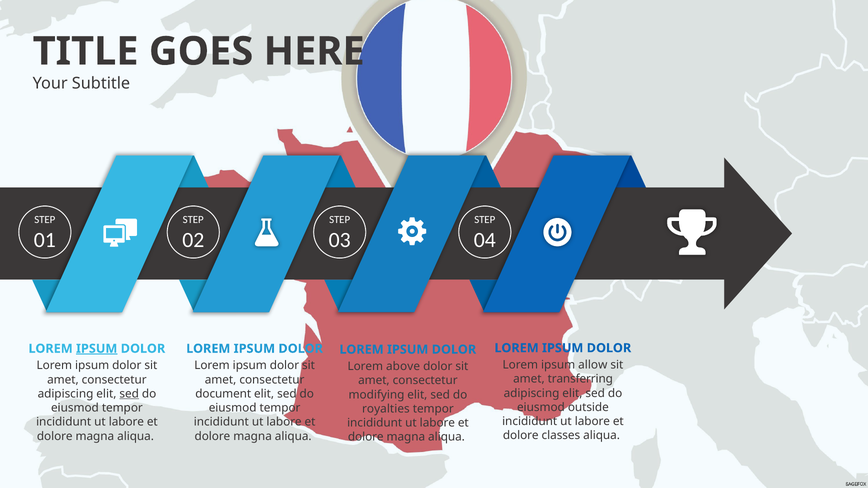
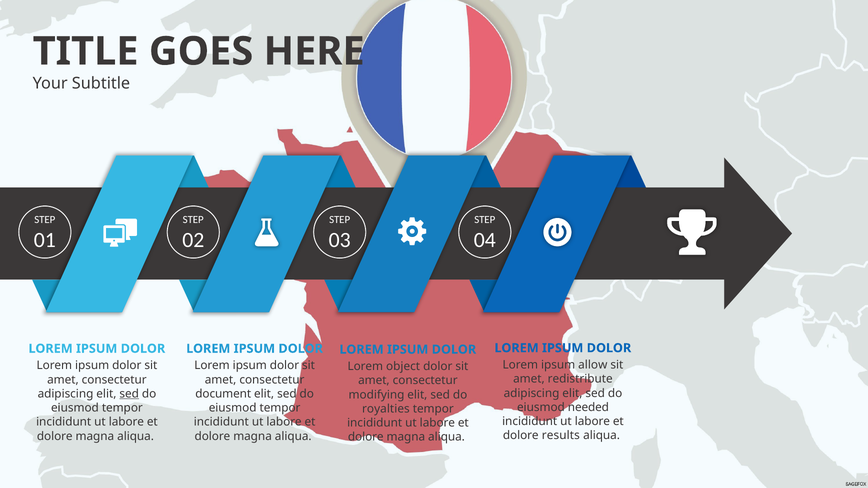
IPSUM at (97, 349) underline: present -> none
above: above -> object
transferring: transferring -> redistribute
outside: outside -> needed
classes: classes -> results
